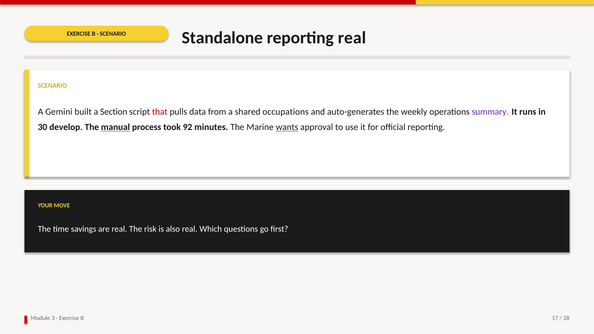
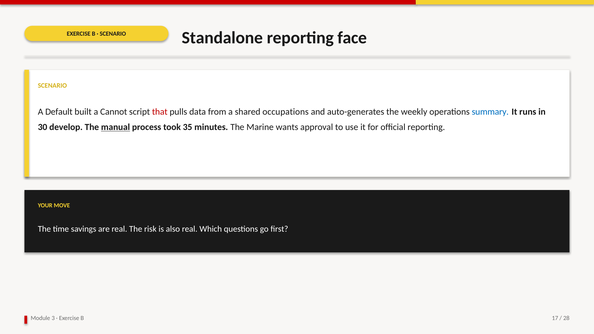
reporting real: real -> face
Gemini: Gemini -> Default
Section: Section -> Cannot
summary colour: purple -> blue
92: 92 -> 35
wants underline: present -> none
